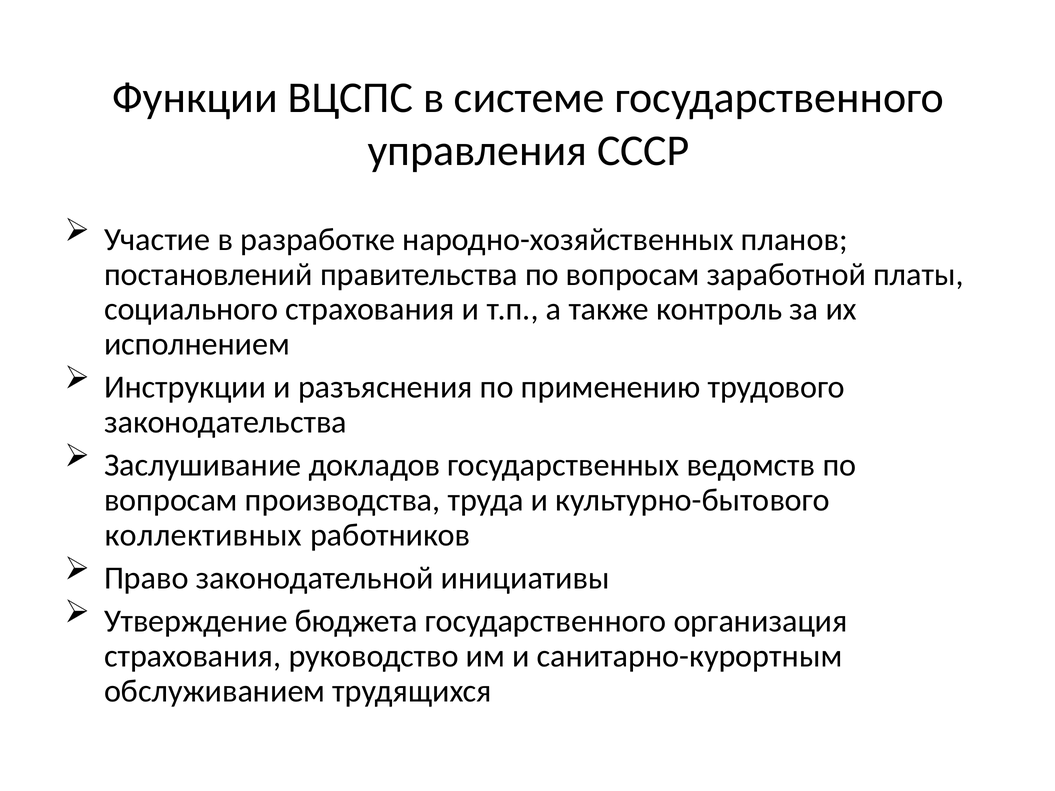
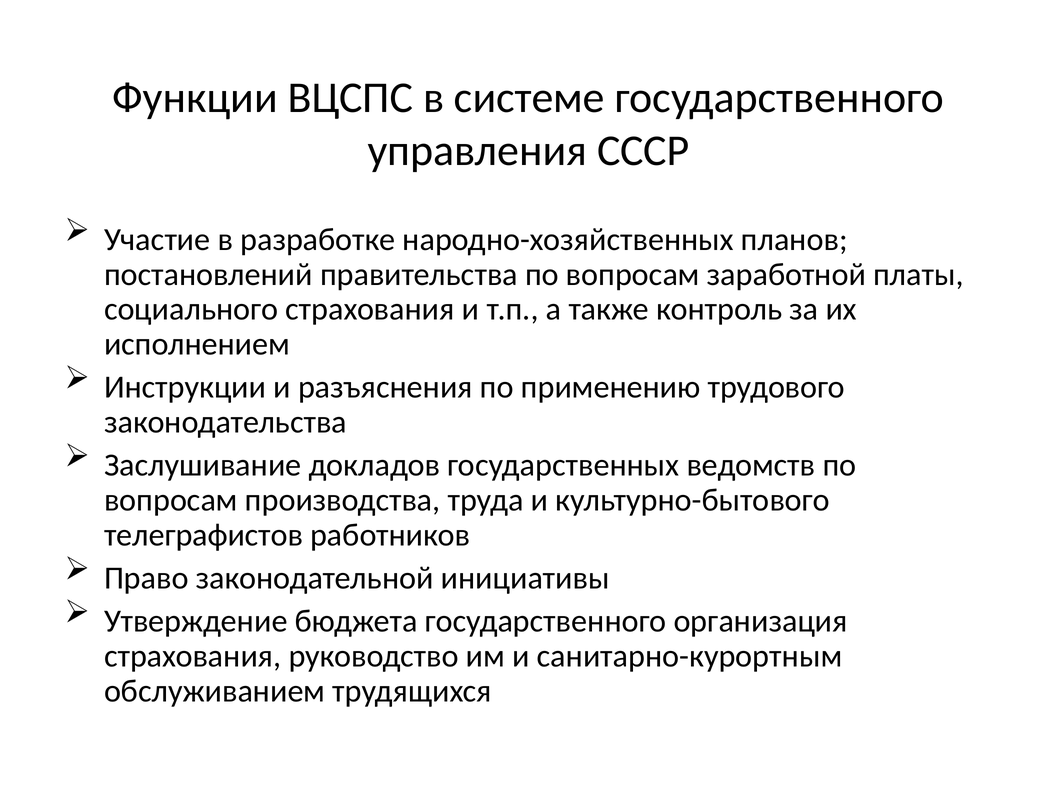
коллективных: коллективных -> телеграфистов
